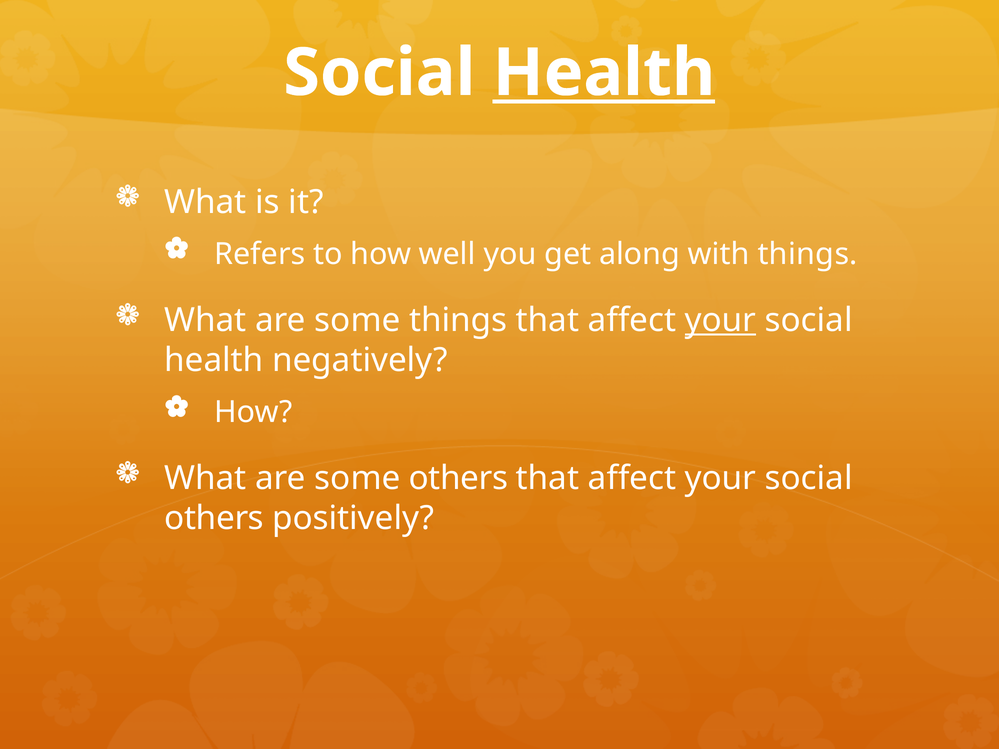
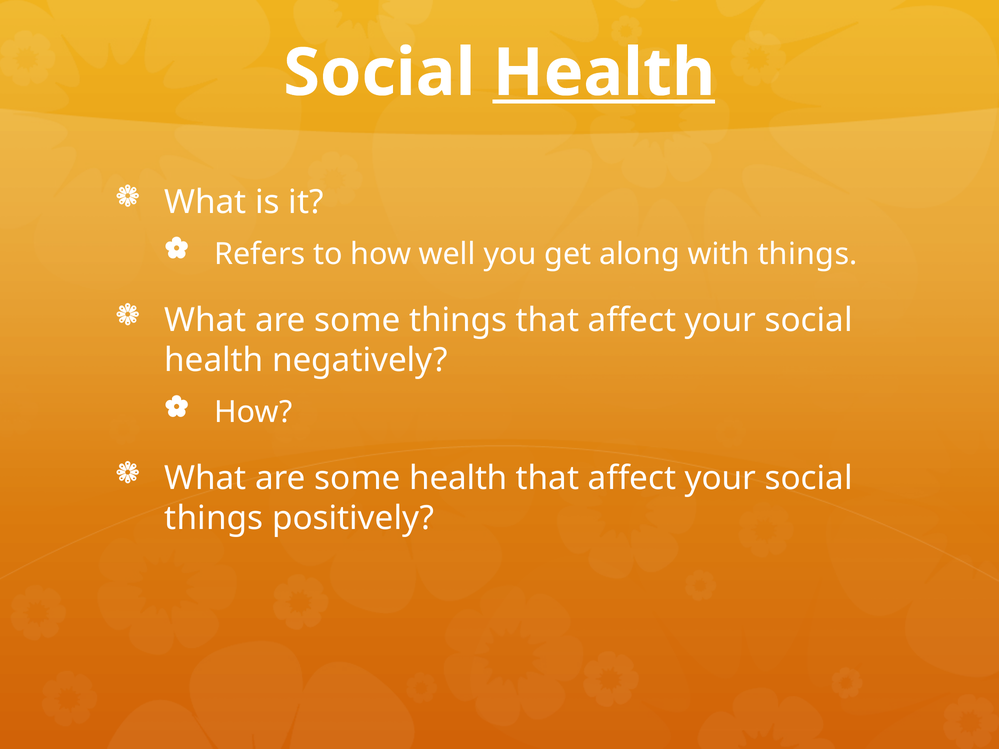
your at (720, 320) underline: present -> none
some others: others -> health
others at (214, 519): others -> things
